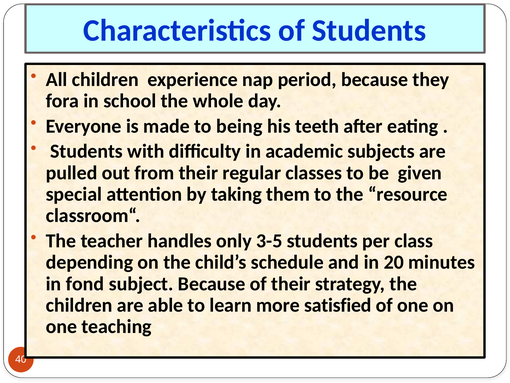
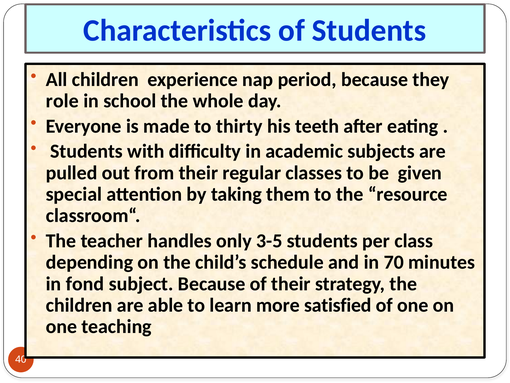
fora: fora -> role
being: being -> thirty
20: 20 -> 70
